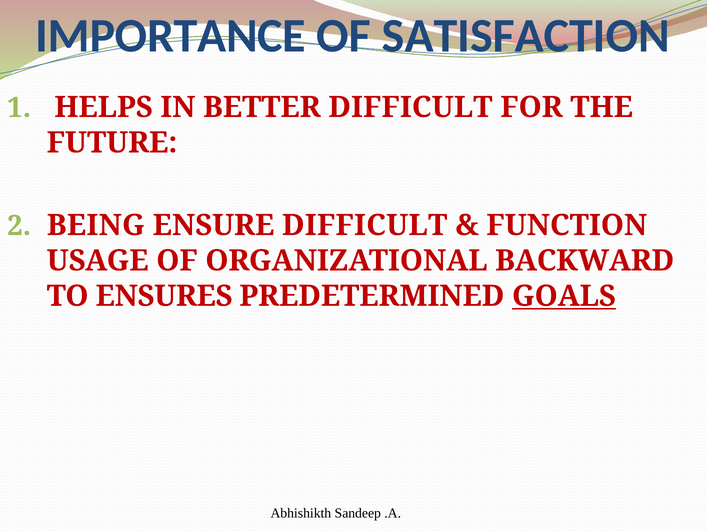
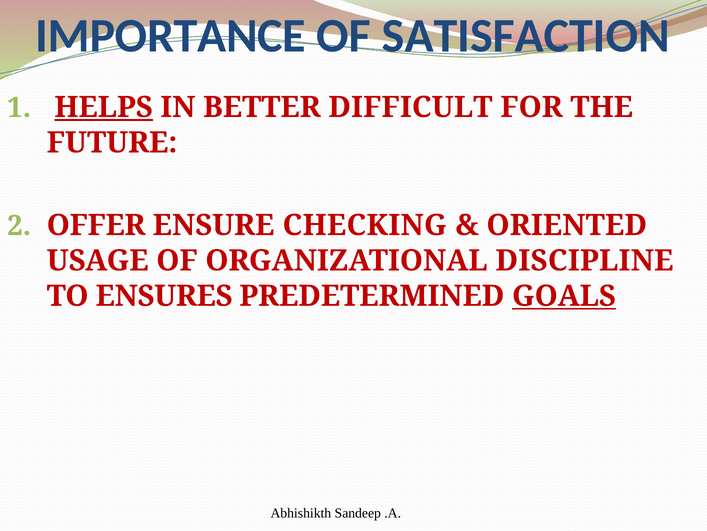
HELPS underline: none -> present
BEING: BEING -> OFFER
ENSURE DIFFICULT: DIFFICULT -> CHECKING
FUNCTION: FUNCTION -> ORIENTED
BACKWARD: BACKWARD -> DISCIPLINE
